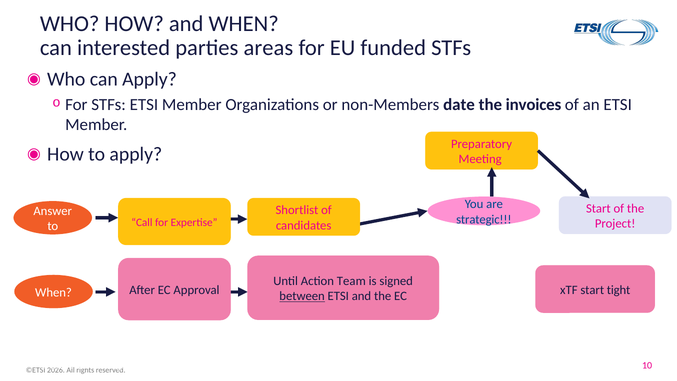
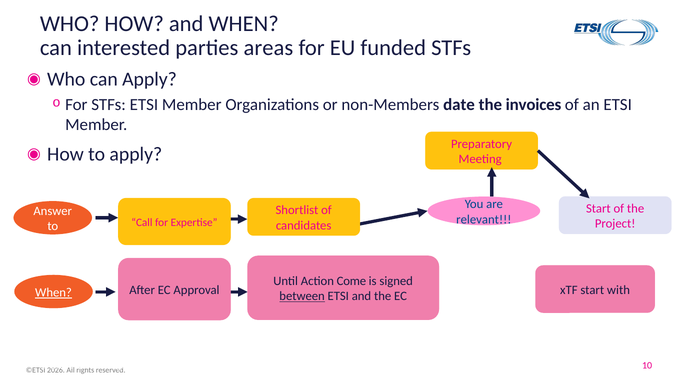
strategic: strategic -> relevant
Team: Team -> Come
tight: tight -> with
When at (53, 292) underline: none -> present
